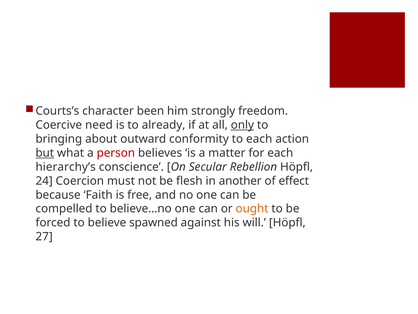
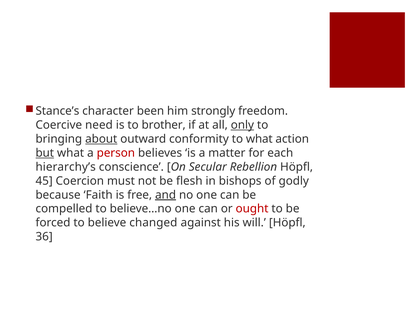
Courts’s: Courts’s -> Stance’s
already: already -> brother
about underline: none -> present
to each: each -> what
24: 24 -> 45
another: another -> bishops
effect: effect -> godly
and underline: none -> present
ought colour: orange -> red
spawned: spawned -> changed
27: 27 -> 36
